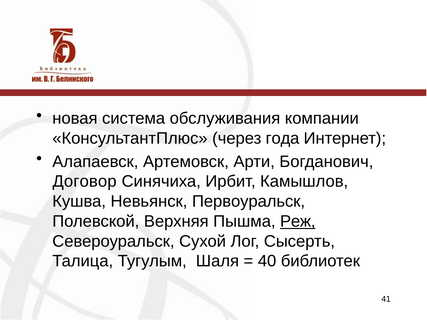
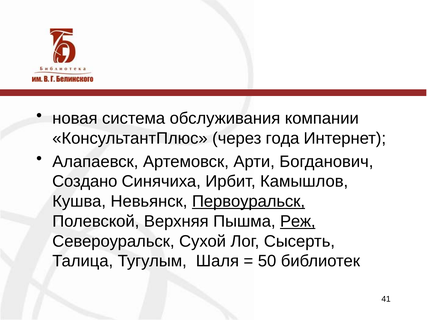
Договор: Договор -> Создано
Первоуральск underline: none -> present
40: 40 -> 50
